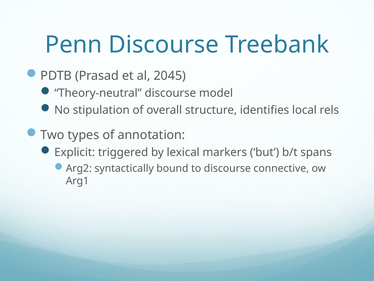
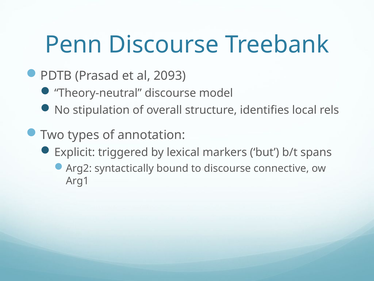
2045: 2045 -> 2093
